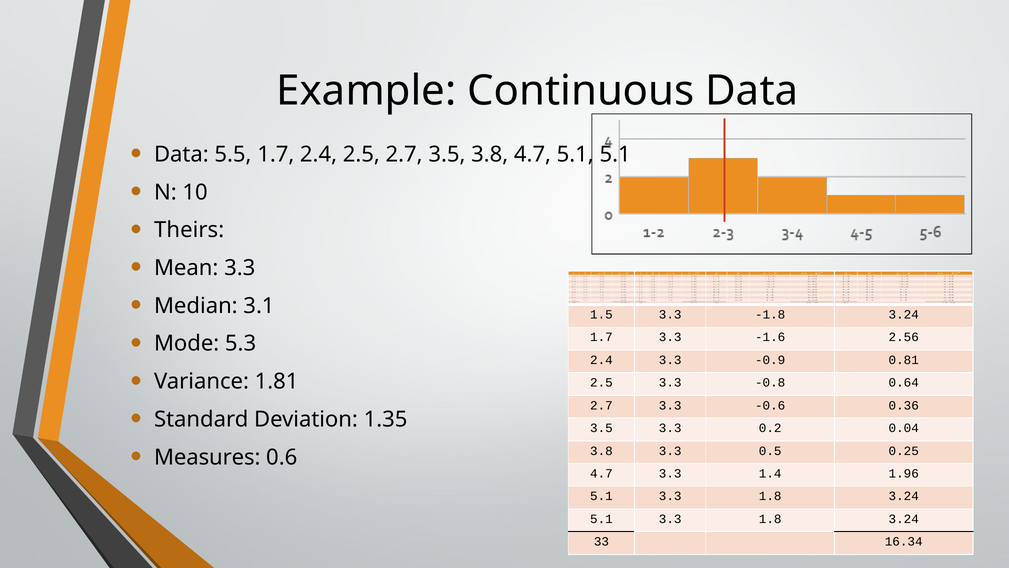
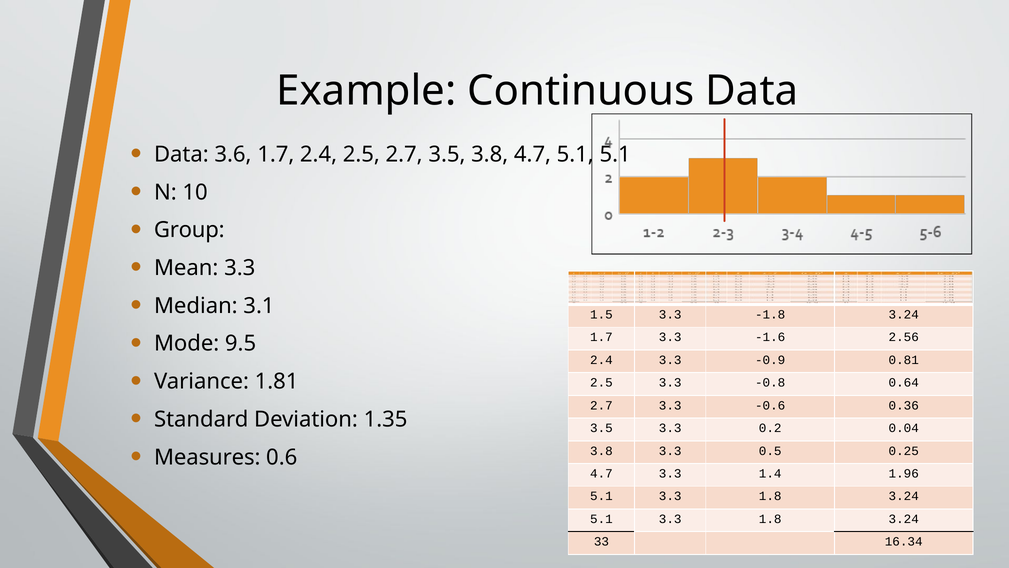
5.5: 5.5 -> 3.6
Theirs: Theirs -> Group
5.3: 5.3 -> 9.5
